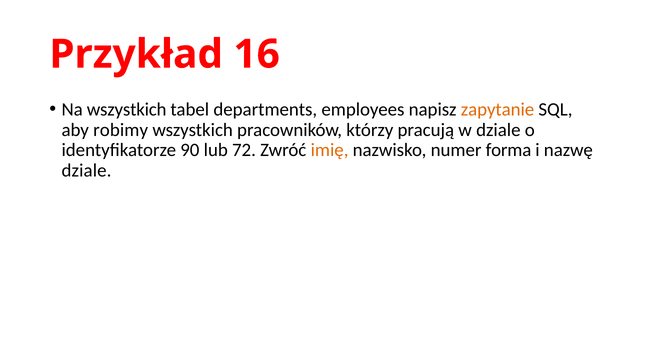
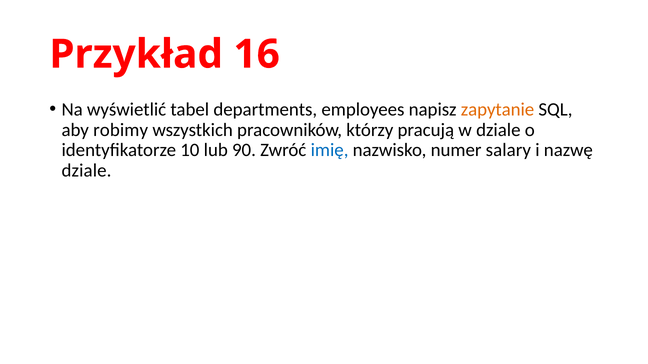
Na wszystkich: wszystkich -> wyświetlić
90: 90 -> 10
72: 72 -> 90
imię colour: orange -> blue
forma: forma -> salary
